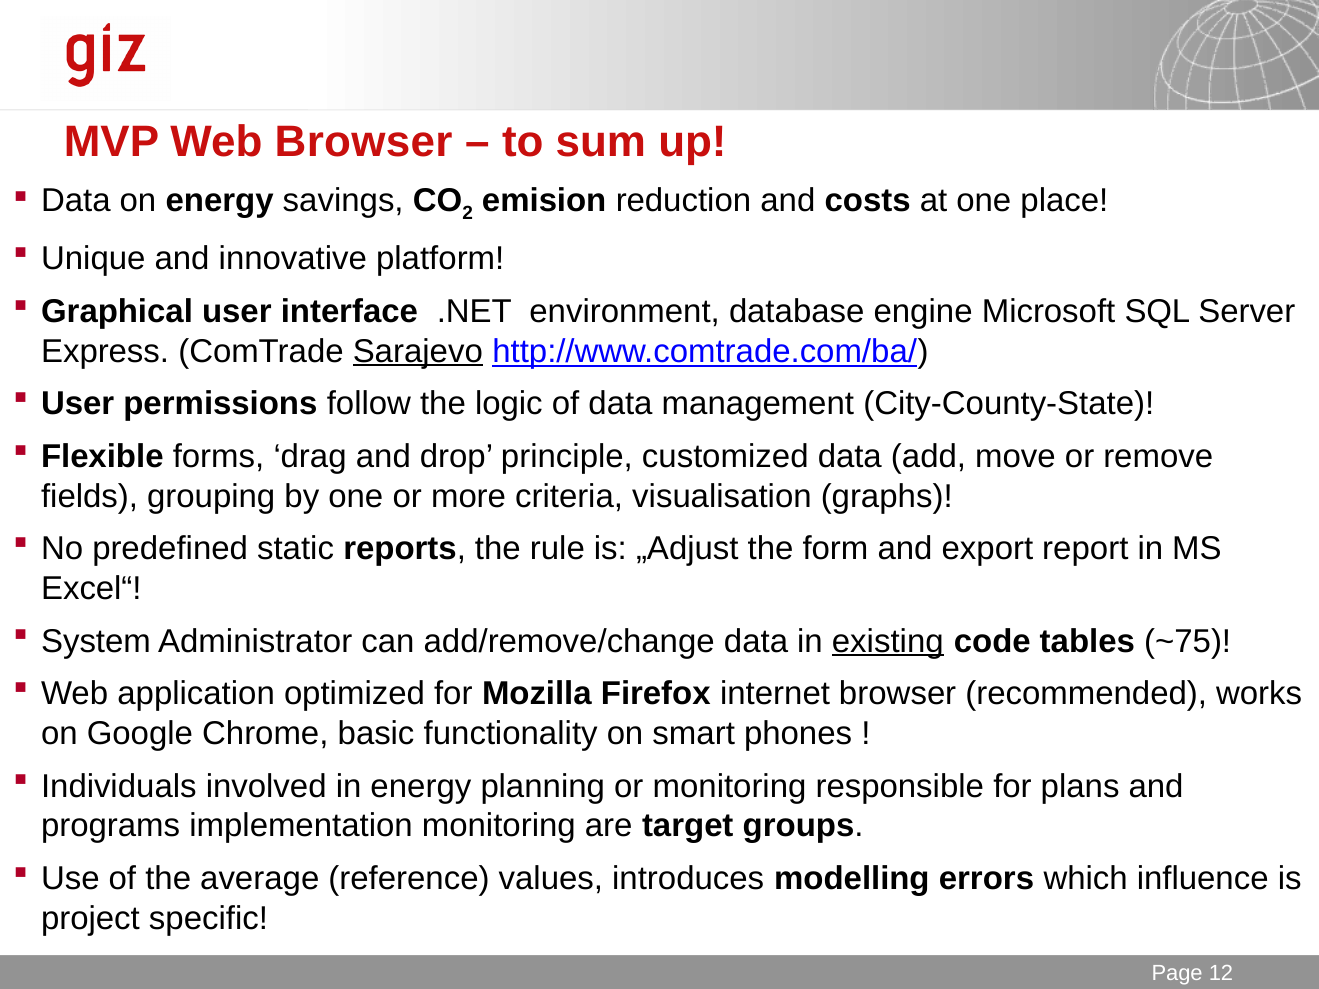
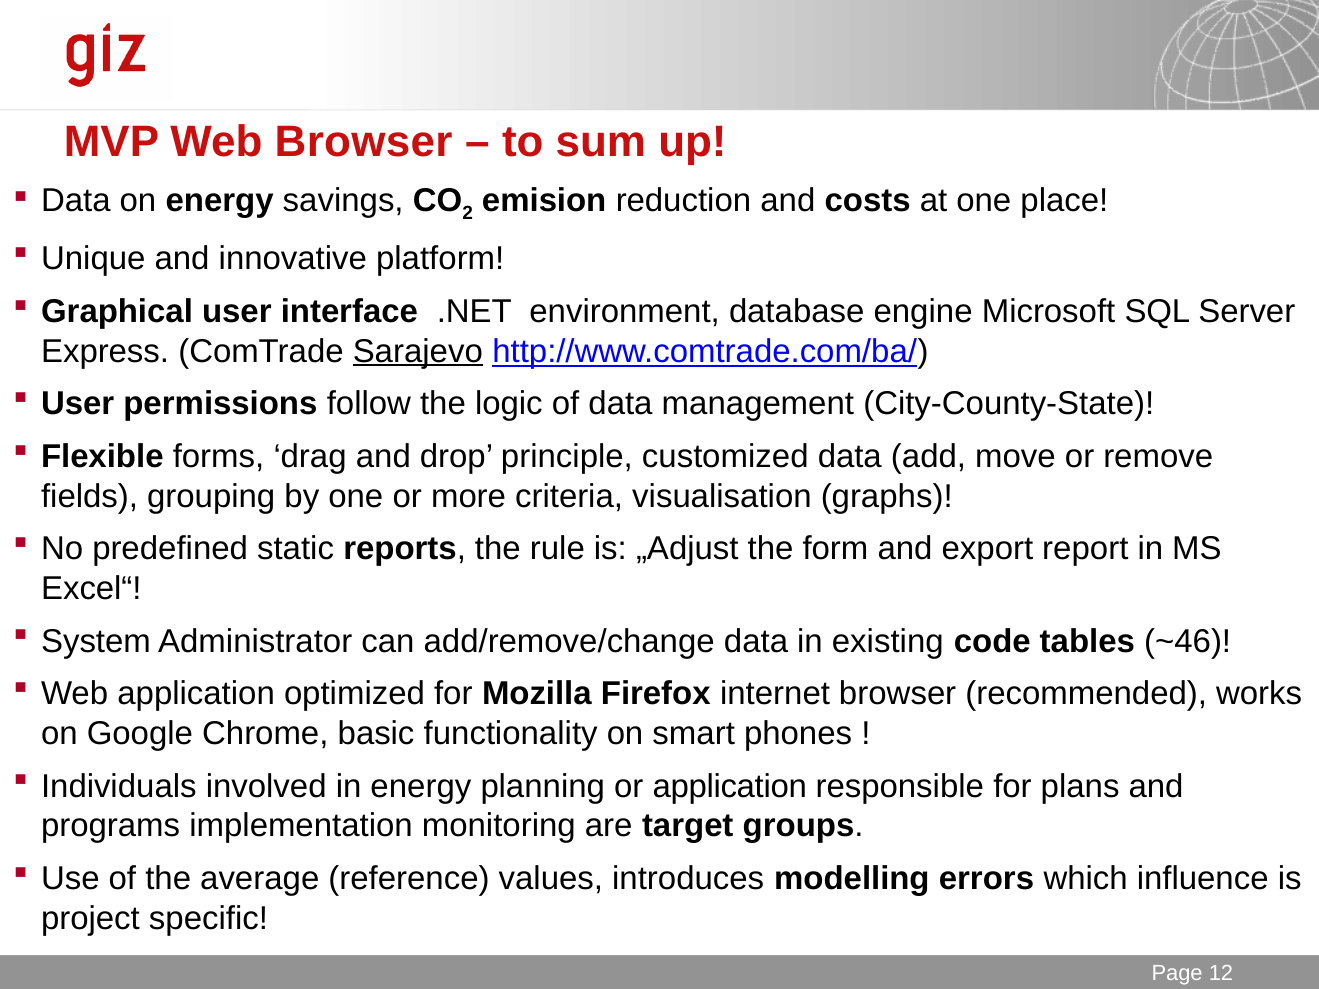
existing underline: present -> none
~75: ~75 -> ~46
or monitoring: monitoring -> application
